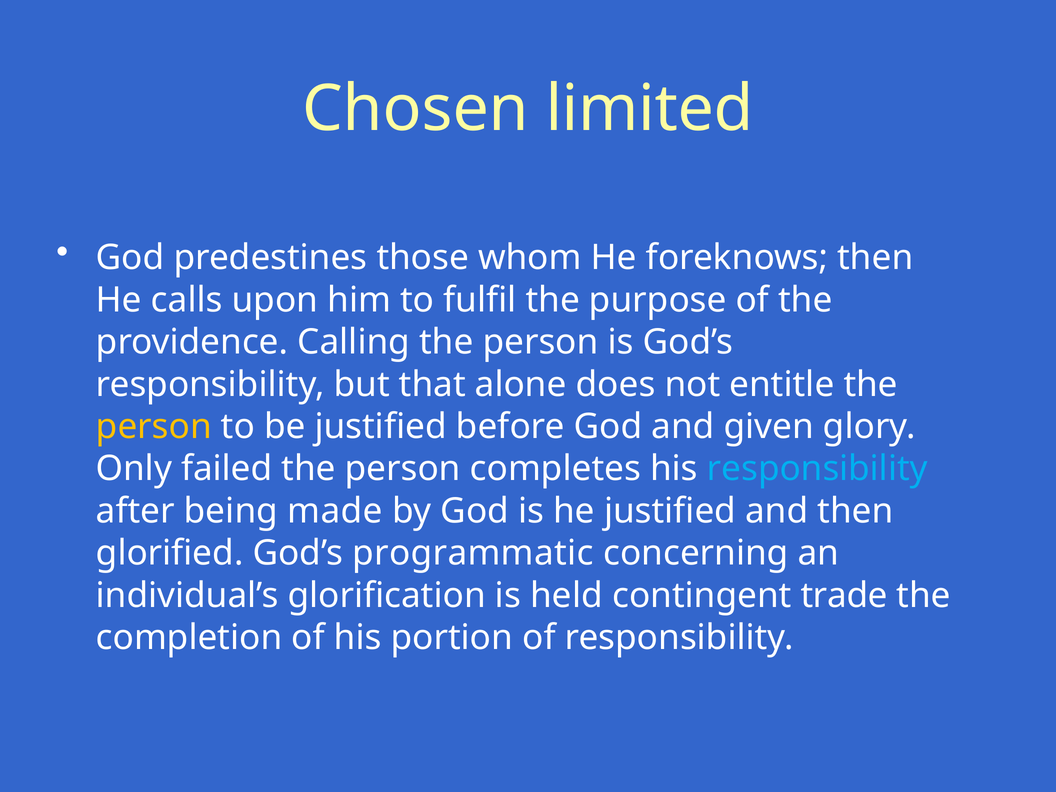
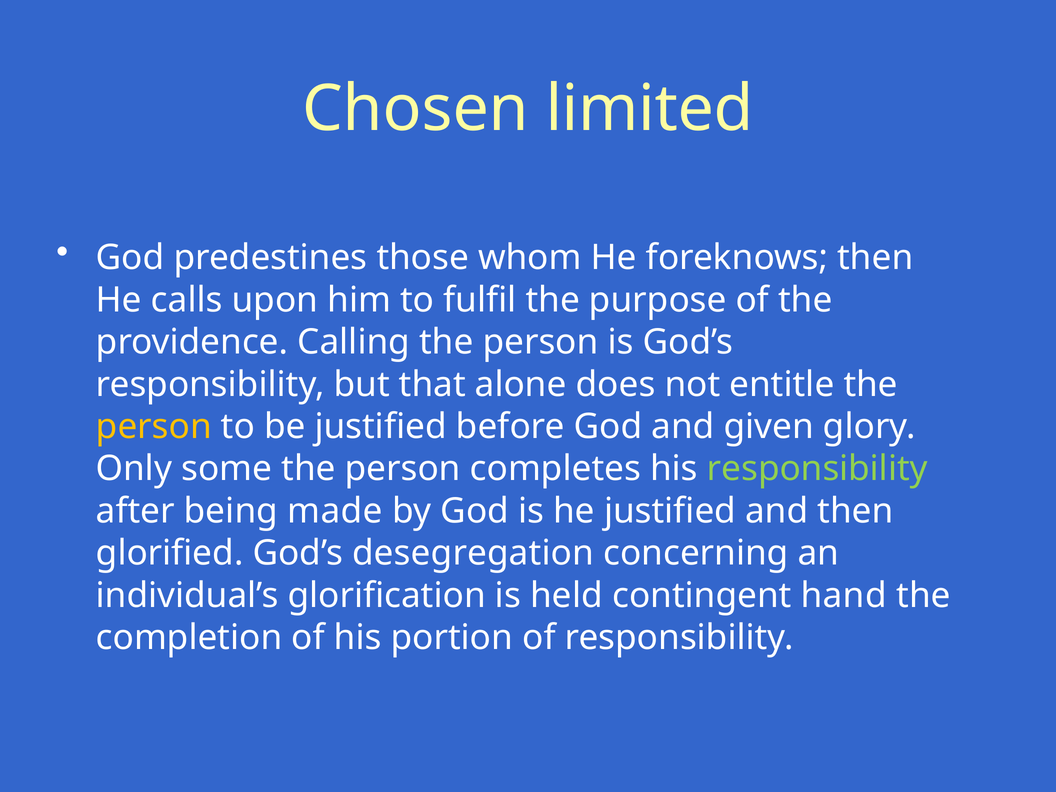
failed: failed -> some
responsibility at (817, 469) colour: light blue -> light green
programmatic: programmatic -> desegregation
trade: trade -> hand
